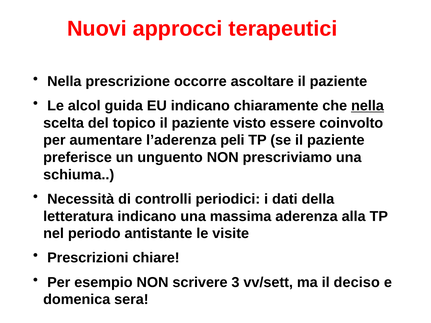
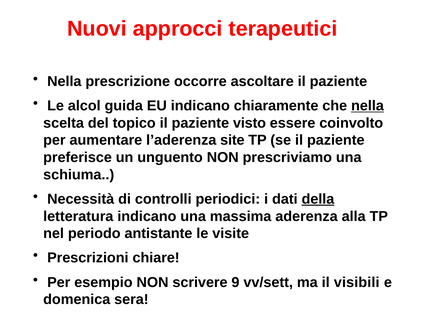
peli: peli -> site
della underline: none -> present
3: 3 -> 9
deciso: deciso -> visibili
